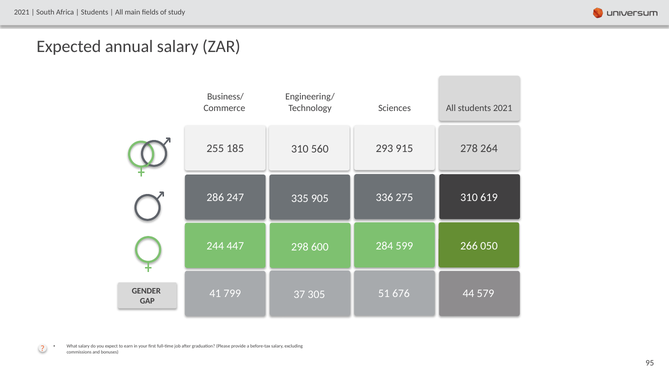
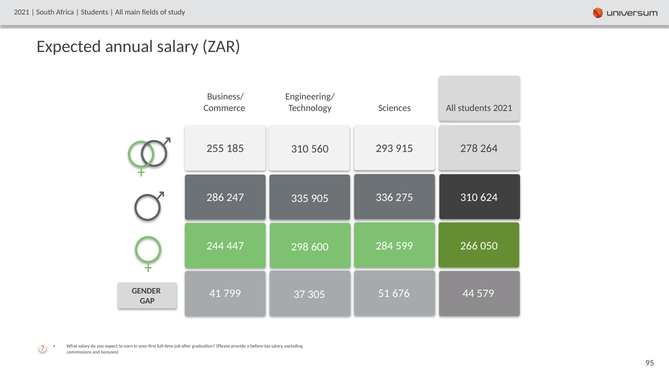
619: 619 -> 624
